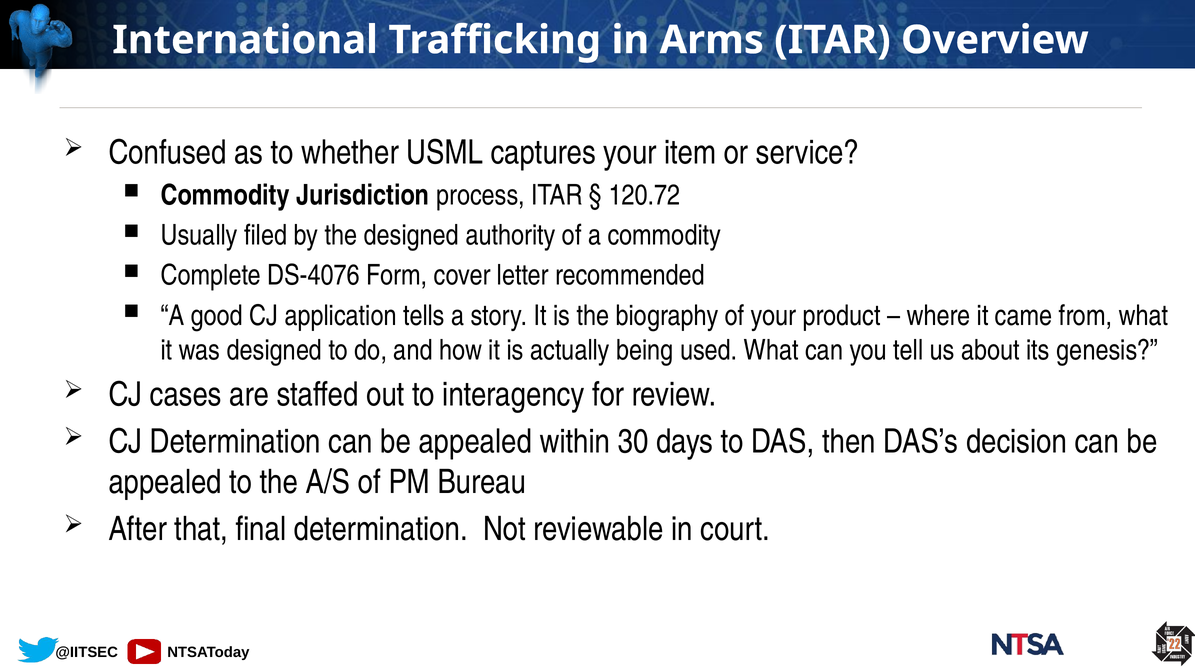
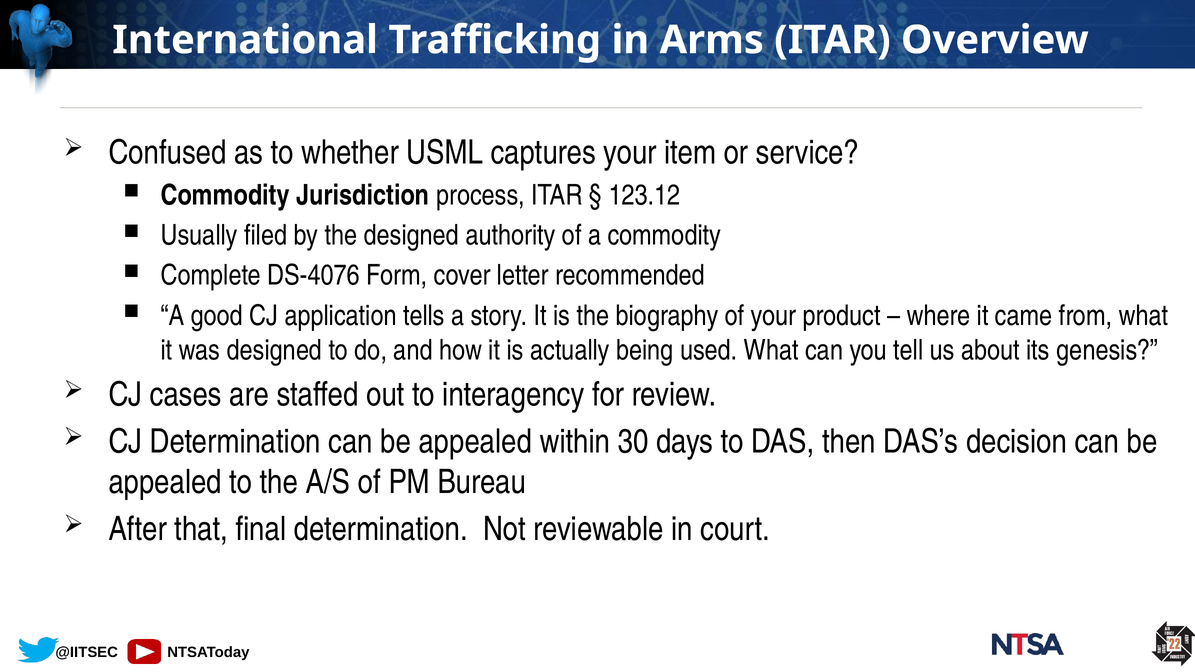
120.72: 120.72 -> 123.12
